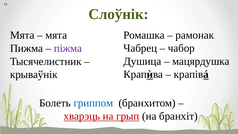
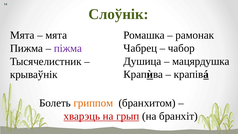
гриппом colour: blue -> orange
